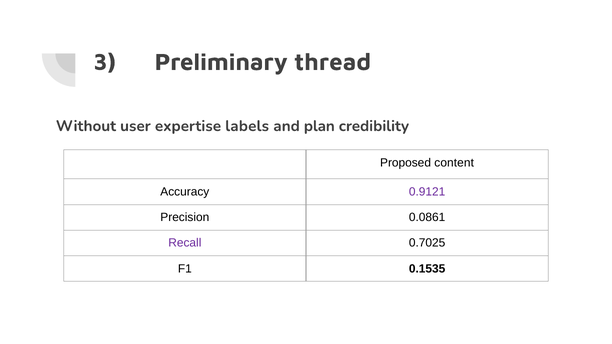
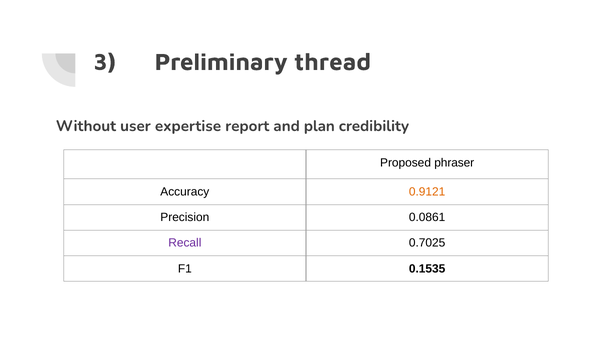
labels: labels -> report
content: content -> phraser
0.9121 colour: purple -> orange
